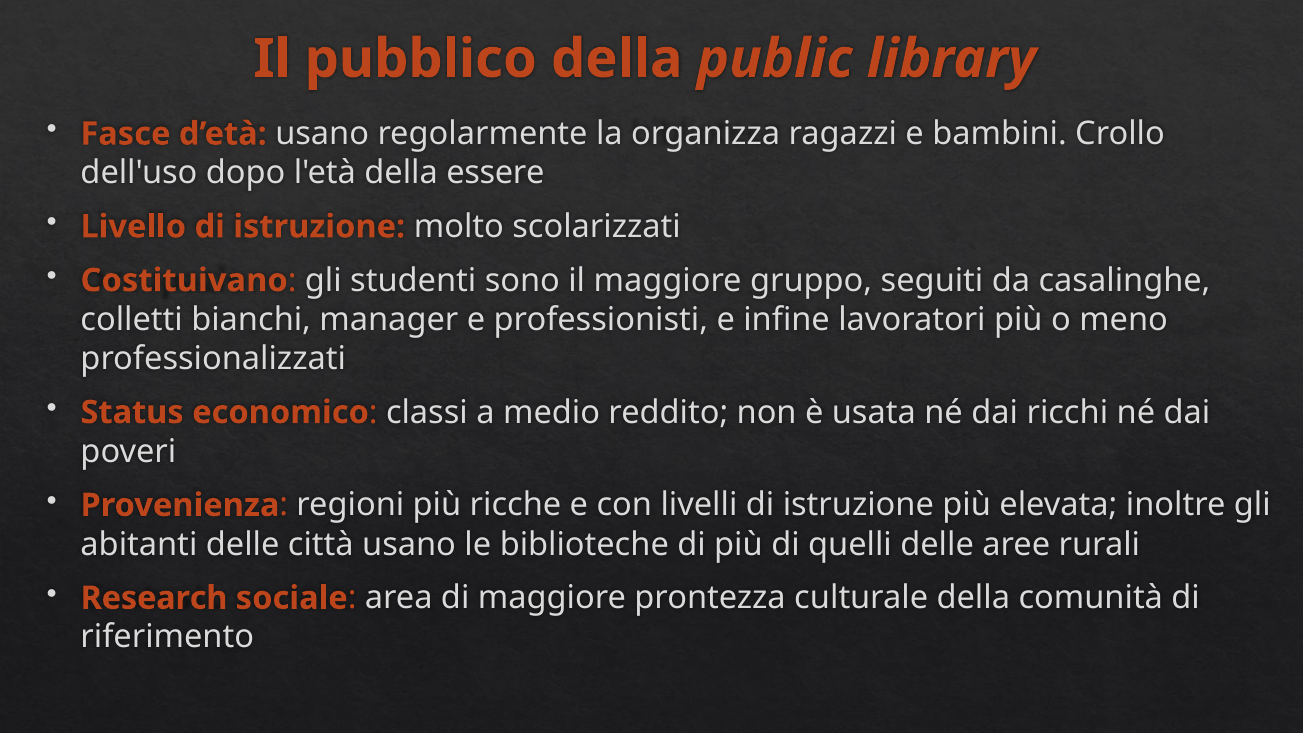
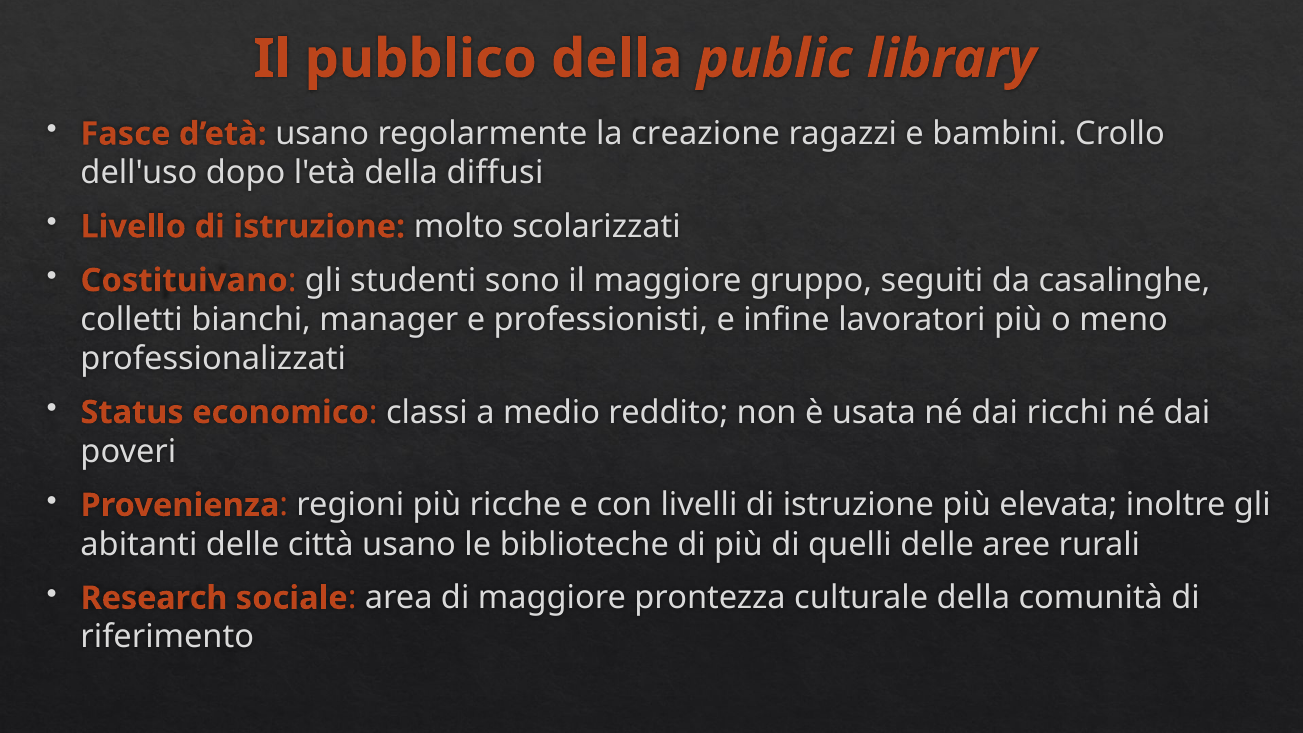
organizza: organizza -> creazione
essere: essere -> diffusi
